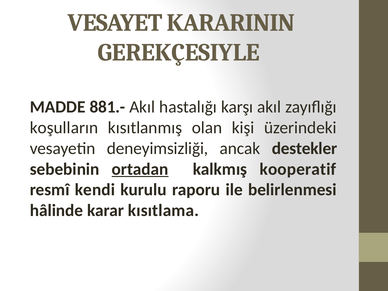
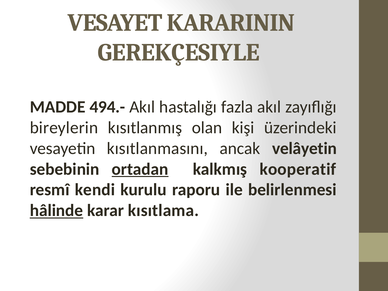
881.-: 881.- -> 494.-
karşı: karşı -> fazla
koşulların: koşulların -> bireylerin
deneyimsizliği: deneyimsizliği -> kısıtlanmasını
destekler: destekler -> velâyetin
hâlinde underline: none -> present
